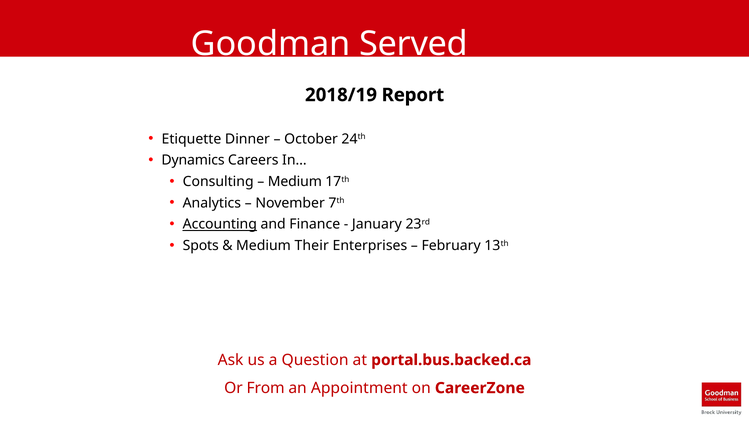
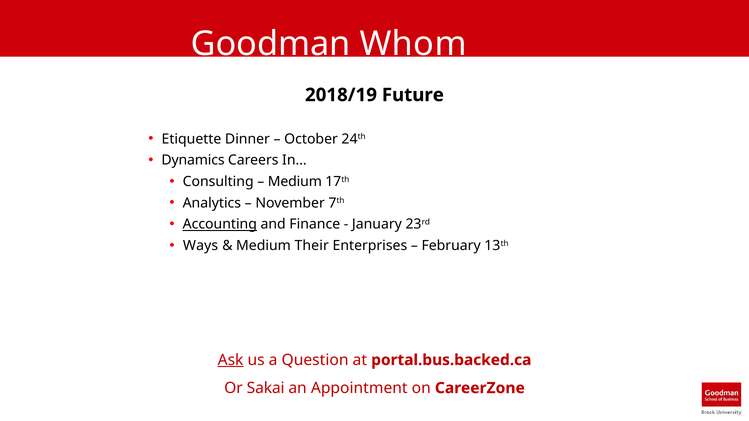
Served: Served -> Whom
Report: Report -> Future
Spots: Spots -> Ways
Ask underline: none -> present
From: From -> Sakai
